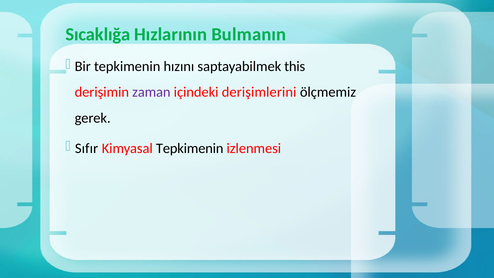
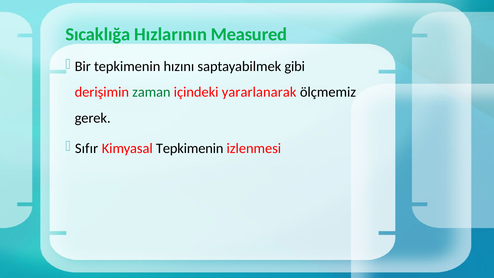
Bulmanın: Bulmanın -> Measured
this: this -> gibi
zaman colour: purple -> green
derişimlerini: derişimlerini -> yararlanarak
